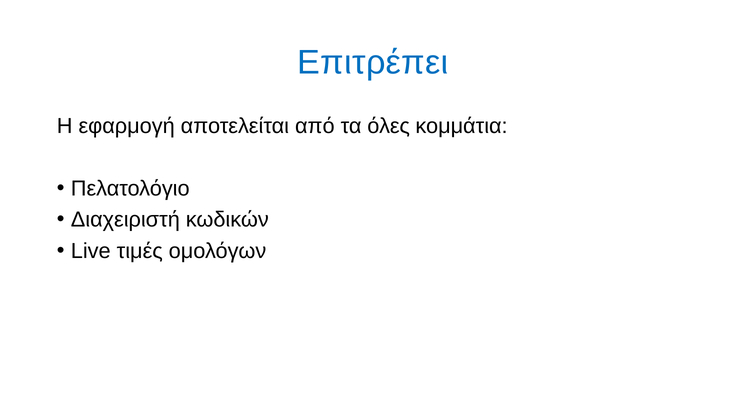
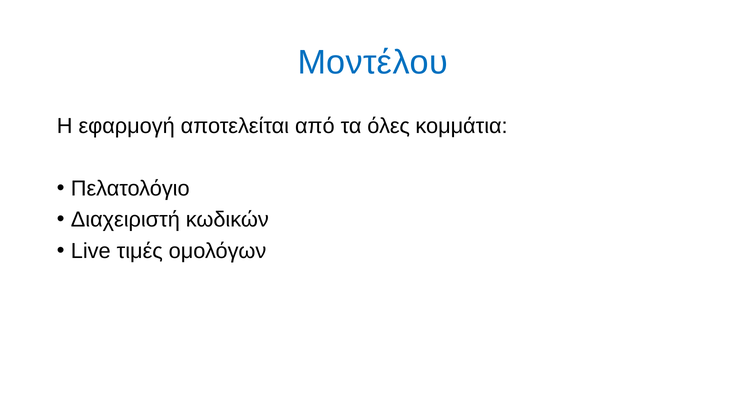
Επιτρέπει: Επιτρέπει -> Μοντέλου
